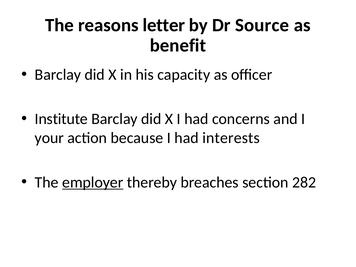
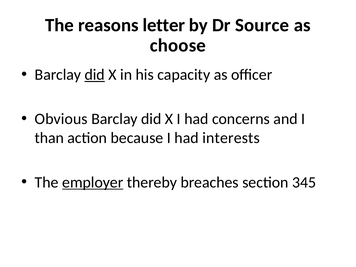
benefit: benefit -> choose
did at (95, 75) underline: none -> present
Institute: Institute -> Obvious
your: your -> than
282: 282 -> 345
